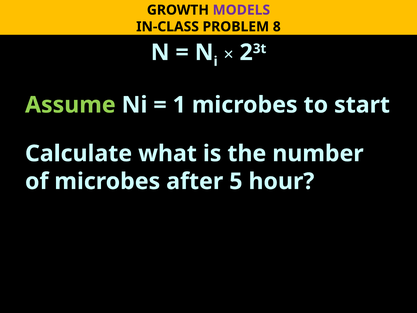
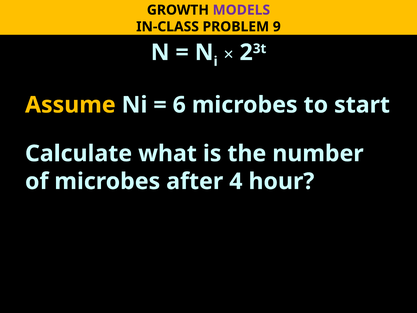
8: 8 -> 9
Assume colour: light green -> yellow
1: 1 -> 6
5: 5 -> 4
